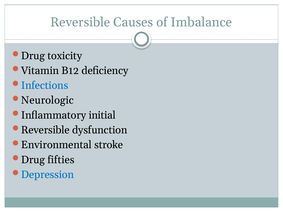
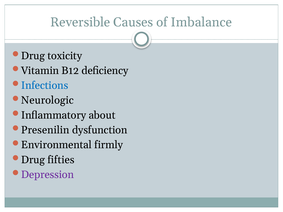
initial: initial -> about
Reversible at (45, 130): Reversible -> Presenilin
stroke: stroke -> firmly
Depression colour: blue -> purple
